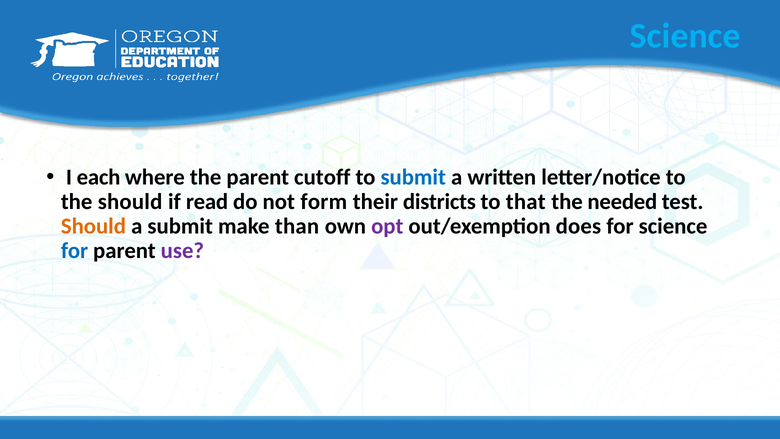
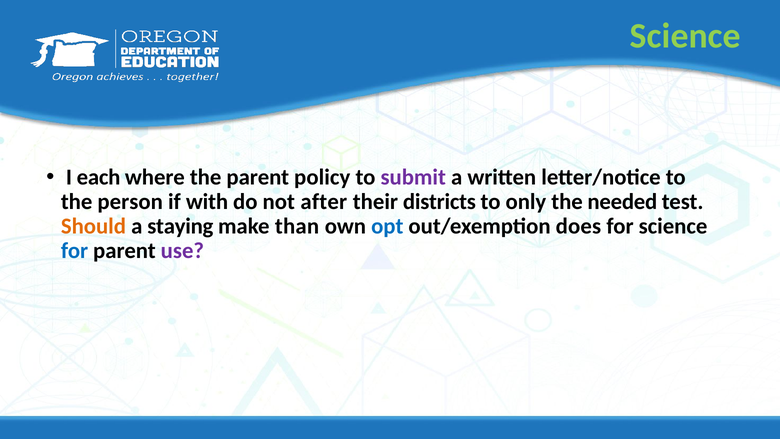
Science at (685, 36) colour: light blue -> light green
cutoff: cutoff -> policy
submit at (413, 177) colour: blue -> purple
the should: should -> person
read: read -> with
form: form -> after
that: that -> only
a submit: submit -> staying
opt colour: purple -> blue
